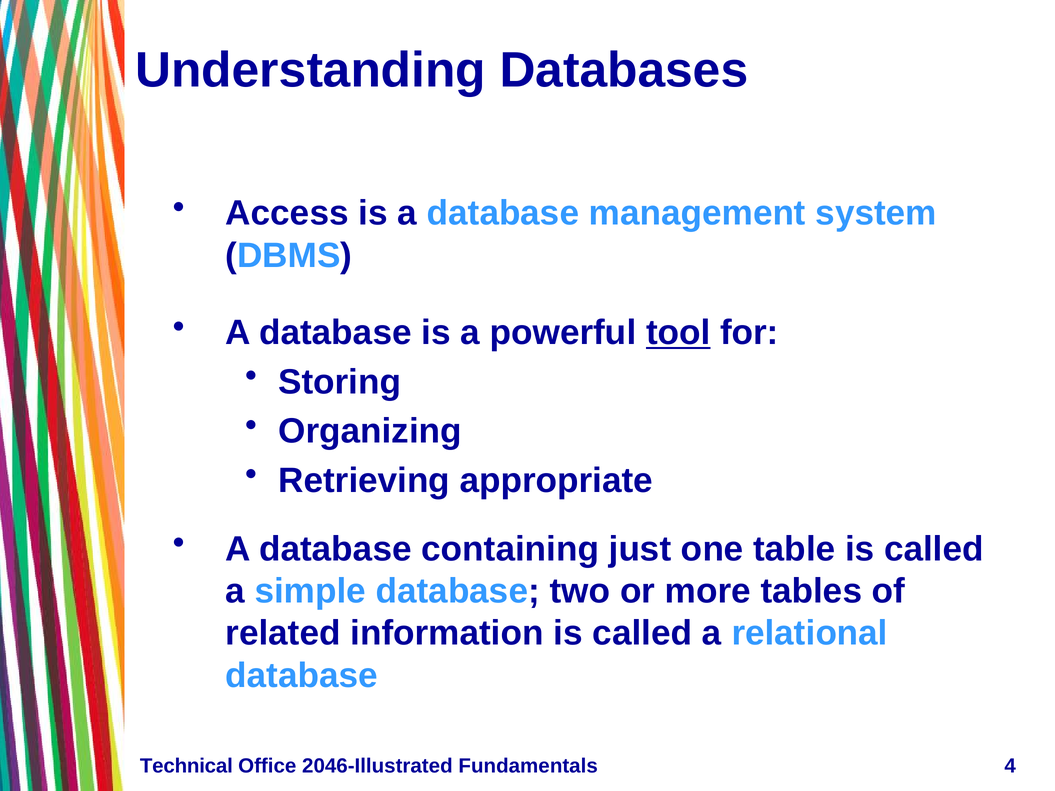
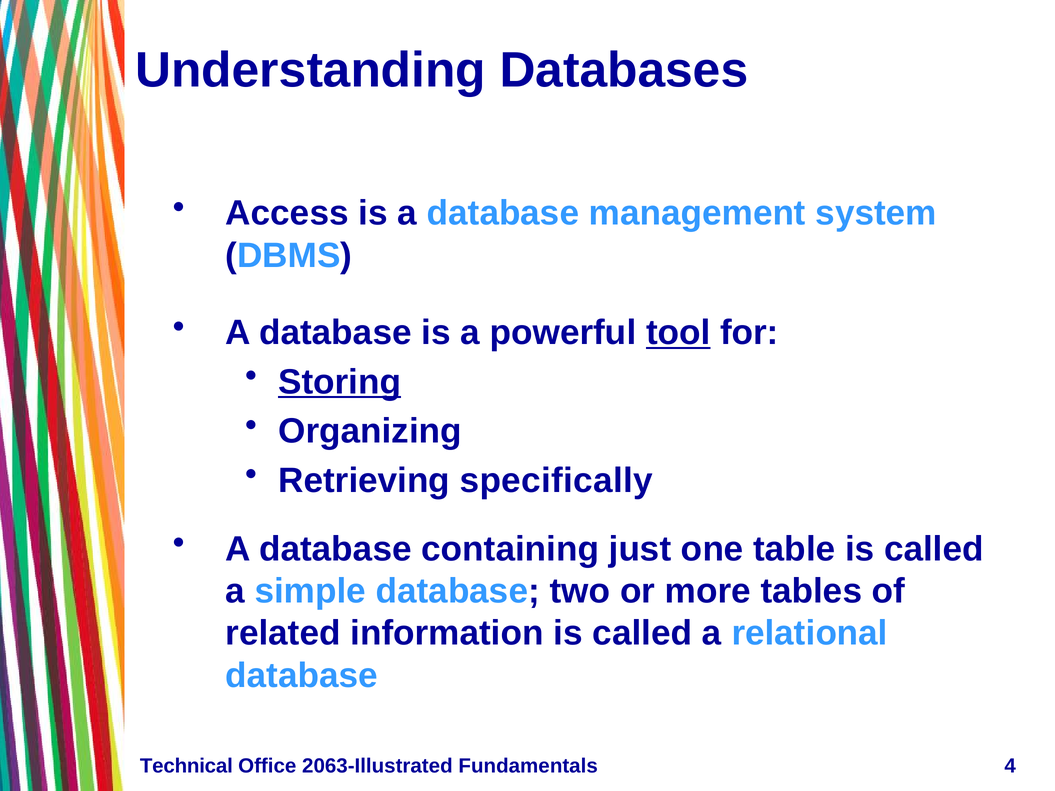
Storing underline: none -> present
appropriate: appropriate -> specifically
2046-Illustrated: 2046-Illustrated -> 2063-Illustrated
